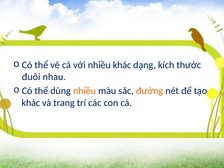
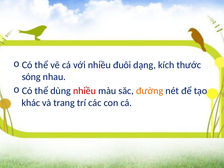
nhiều khác: khác -> đuôi
đuôi: đuôi -> sóng
nhiều at (85, 91) colour: orange -> red
